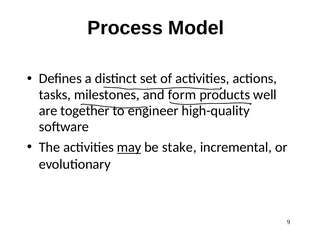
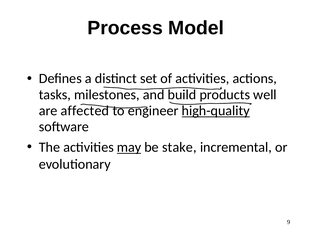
form: form -> build
together: together -> affected
high-quality underline: none -> present
